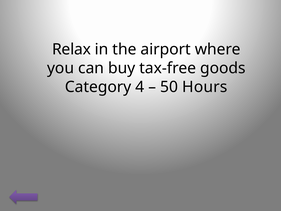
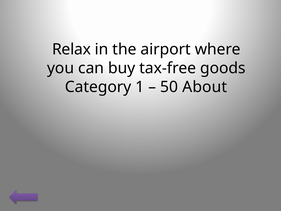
4: 4 -> 1
Hours: Hours -> About
